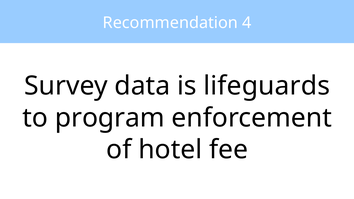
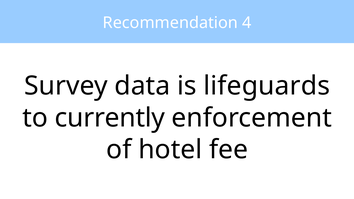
program: program -> currently
